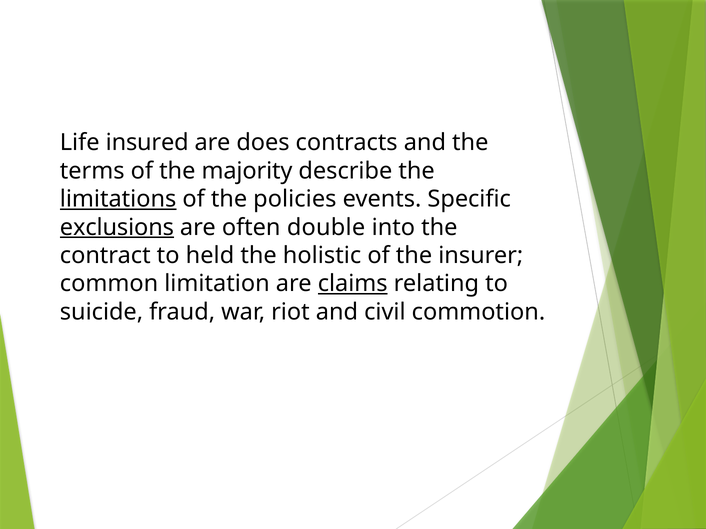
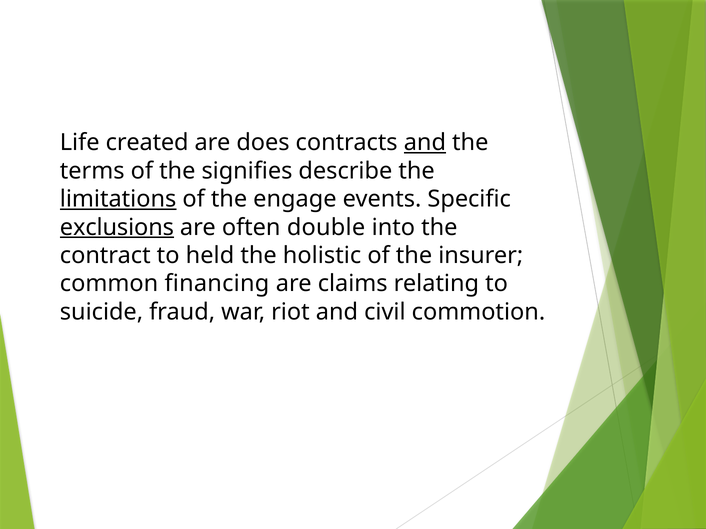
insured: insured -> created
and at (425, 143) underline: none -> present
majority: majority -> signifies
policies: policies -> engage
limitation: limitation -> financing
claims underline: present -> none
